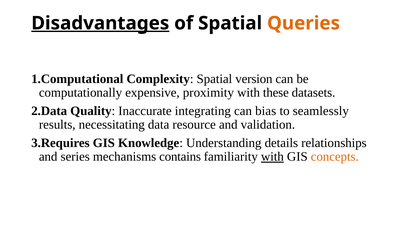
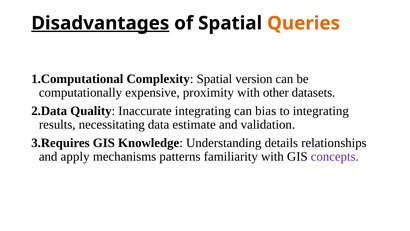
these: these -> other
to seamlessly: seamlessly -> integrating
resource: resource -> estimate
series: series -> apply
contains: contains -> patterns
with at (272, 156) underline: present -> none
concepts colour: orange -> purple
